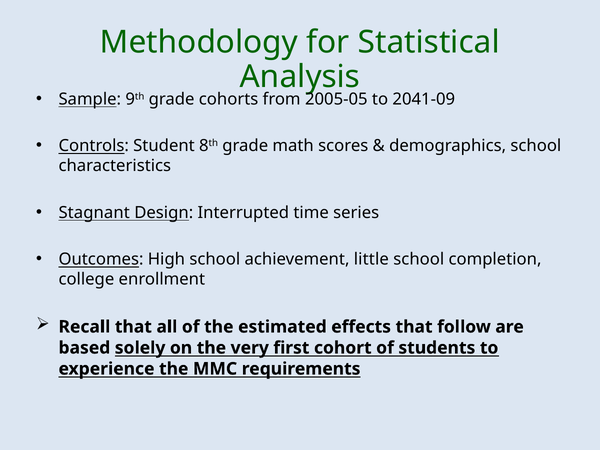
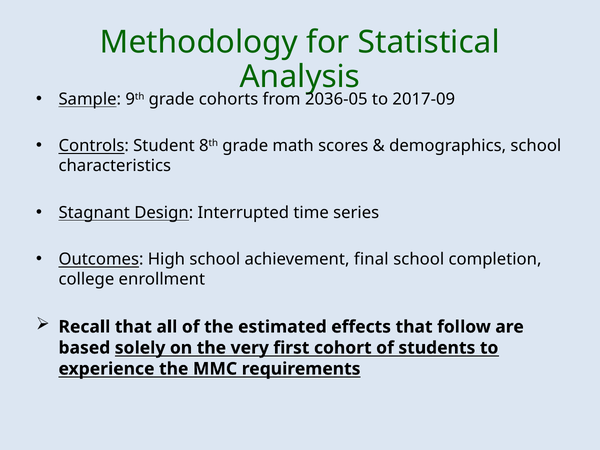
2005-05: 2005-05 -> 2036-05
2041-09: 2041-09 -> 2017-09
little: little -> final
